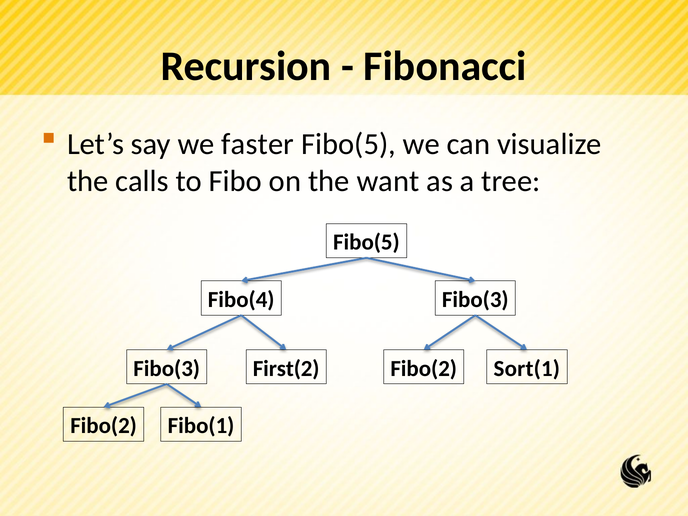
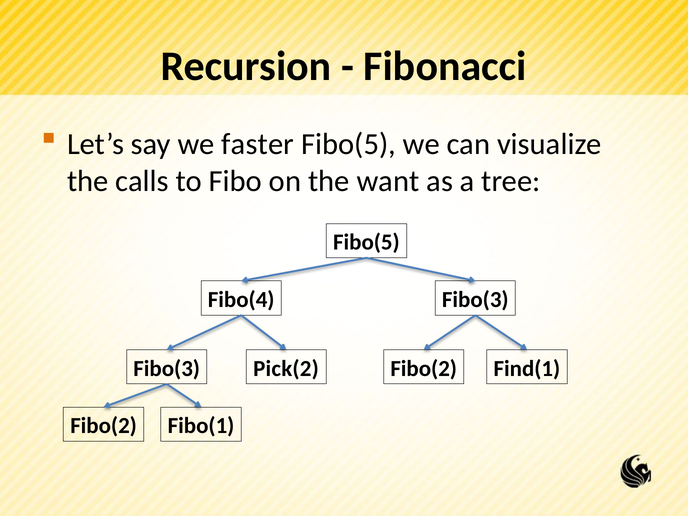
First(2: First(2 -> Pick(2
Sort(1: Sort(1 -> Find(1
